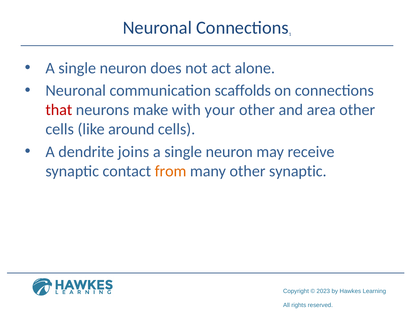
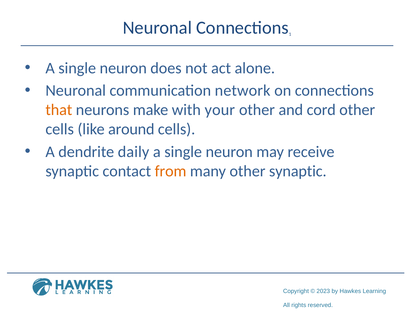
scaffolds: scaffolds -> network
that colour: red -> orange
area: area -> cord
joins: joins -> daily
